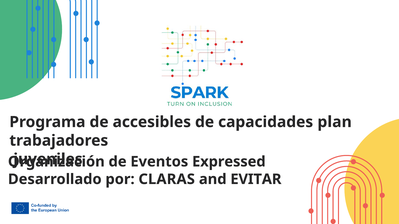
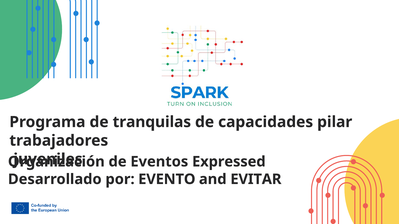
accesibles: accesibles -> tranquilas
plan: plan -> pilar
CLARAS: CLARAS -> EVENTO
